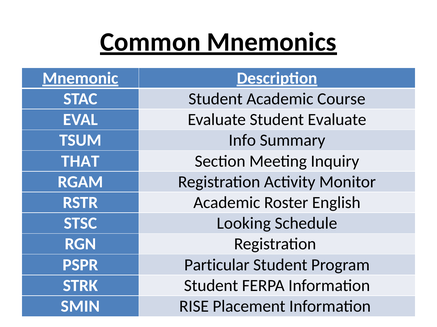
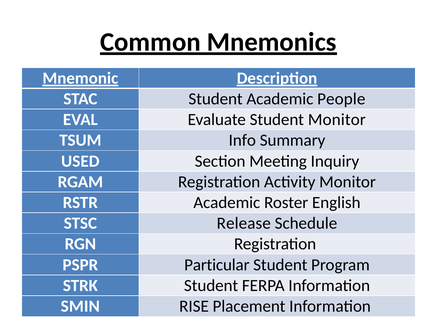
Course: Course -> People
Student Evaluate: Evaluate -> Monitor
THAT: THAT -> USED
Looking: Looking -> Release
